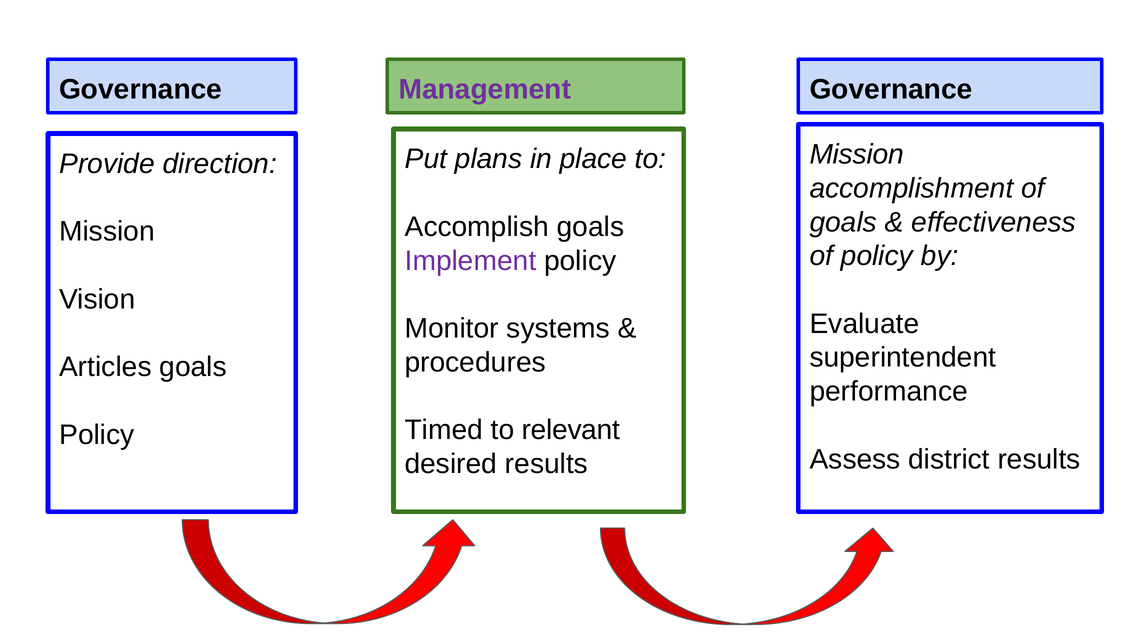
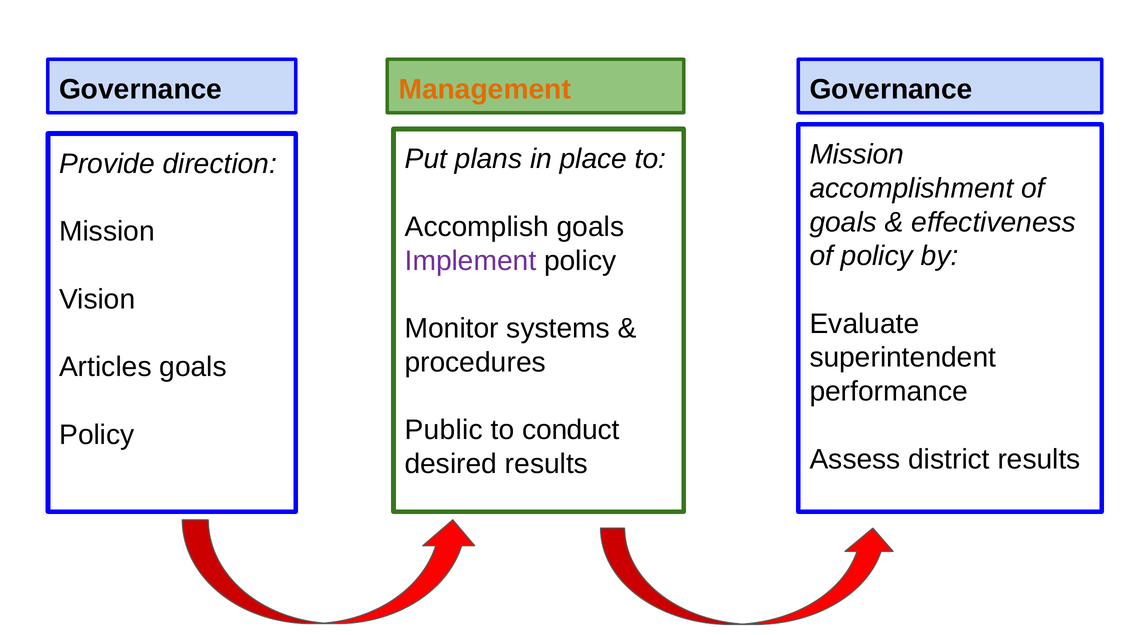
Management colour: purple -> orange
Timed: Timed -> Public
relevant: relevant -> conduct
